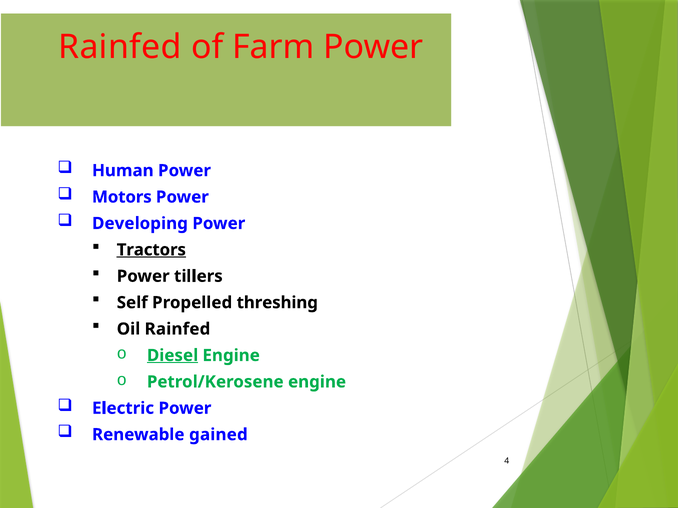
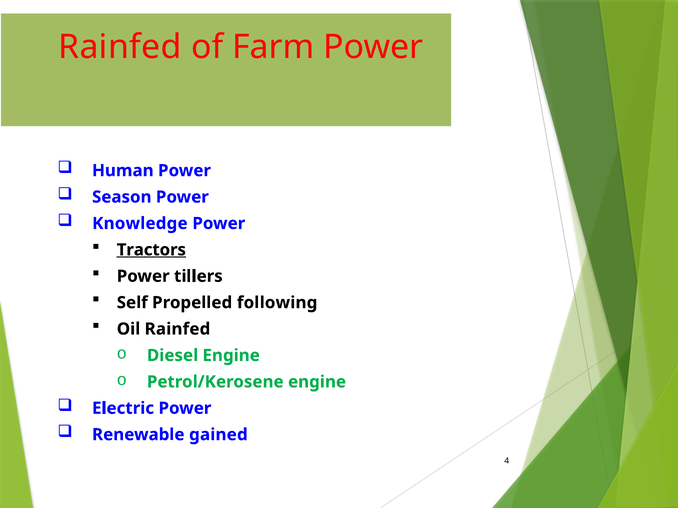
Motors: Motors -> Season
Developing: Developing -> Knowledge
threshing: threshing -> following
Diesel underline: present -> none
